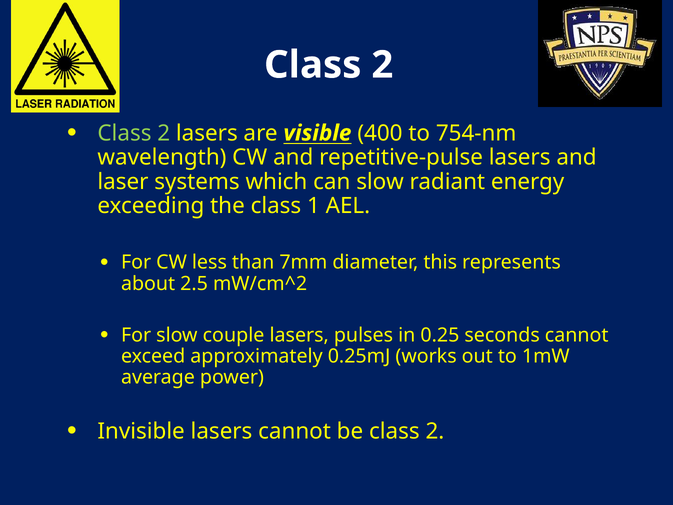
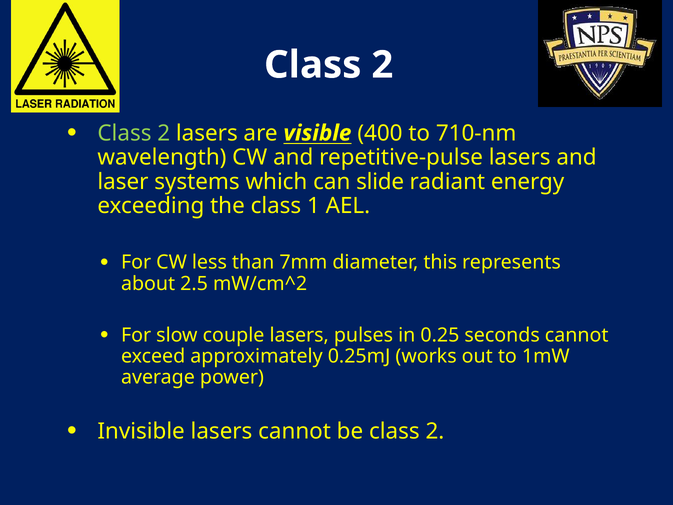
754-nm: 754-nm -> 710-nm
can slow: slow -> slide
